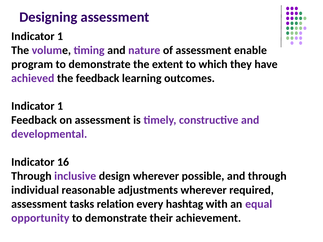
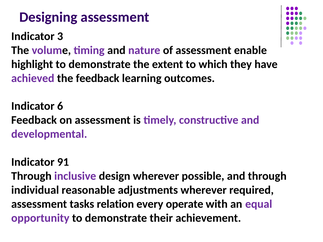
1 at (60, 36): 1 -> 3
program: program -> highlight
1 at (60, 106): 1 -> 6
16: 16 -> 91
hashtag: hashtag -> operate
